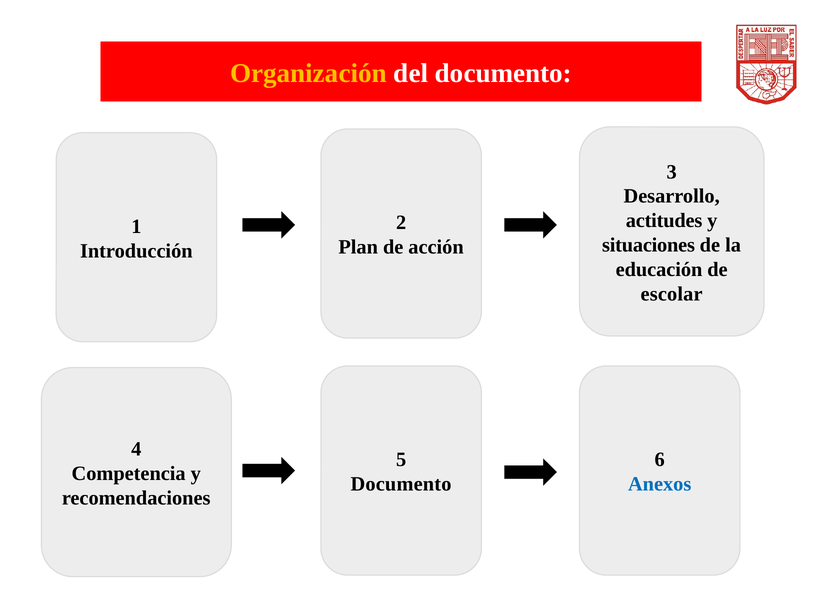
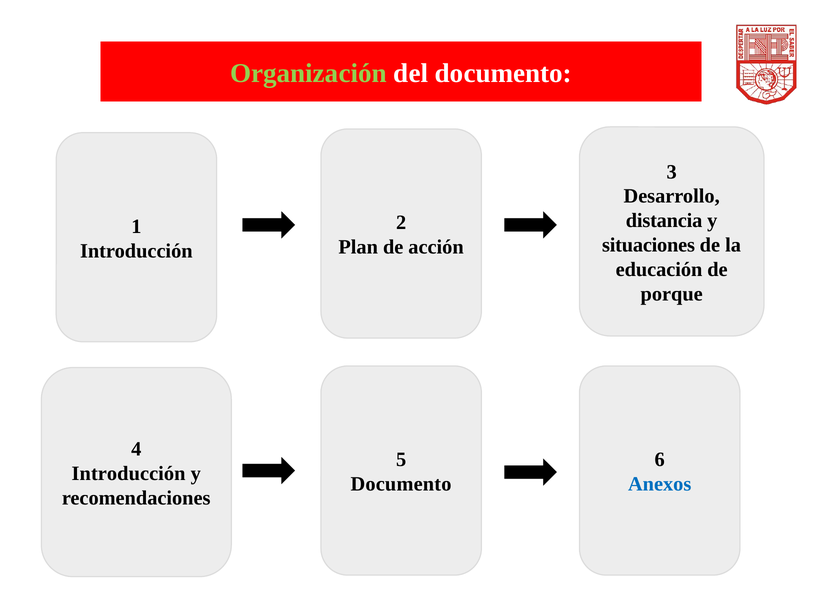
Organización colour: yellow -> light green
actitudes: actitudes -> distancia
escolar: escolar -> porque
Competencia at (129, 474): Competencia -> Introducción
